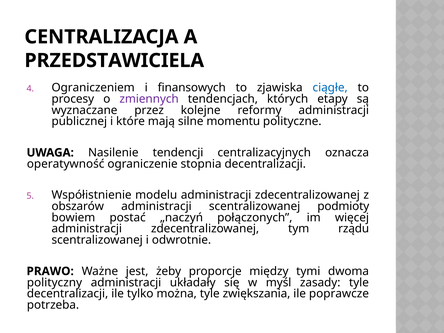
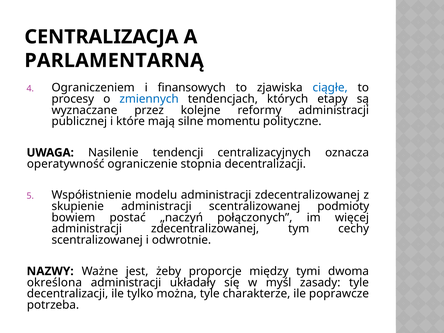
PRZEDSTAWICIELA: PRZEDSTAWICIELA -> PARLAMENTARNĄ
zmiennych colour: purple -> blue
obszarów: obszarów -> skupienie
rządu: rządu -> cechy
PRAWO: PRAWO -> NAZWY
polityczny: polityczny -> określona
zwiększania: zwiększania -> charakterze
